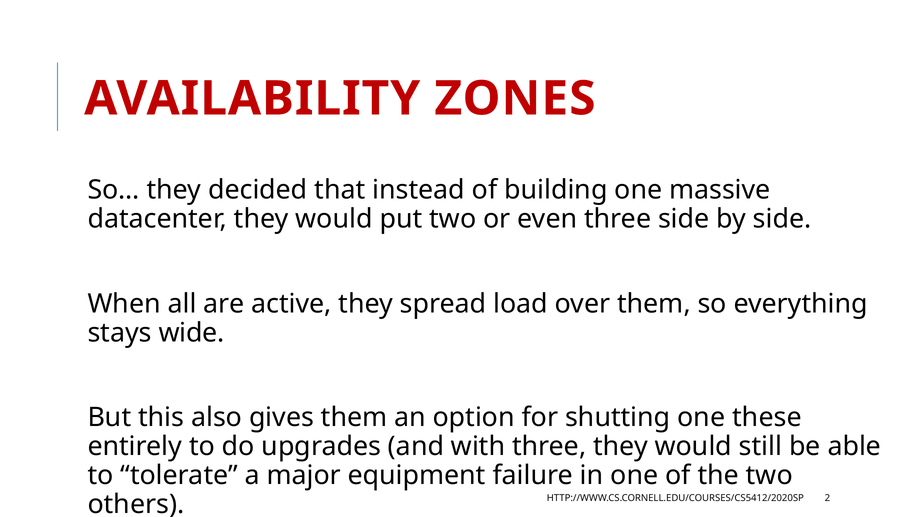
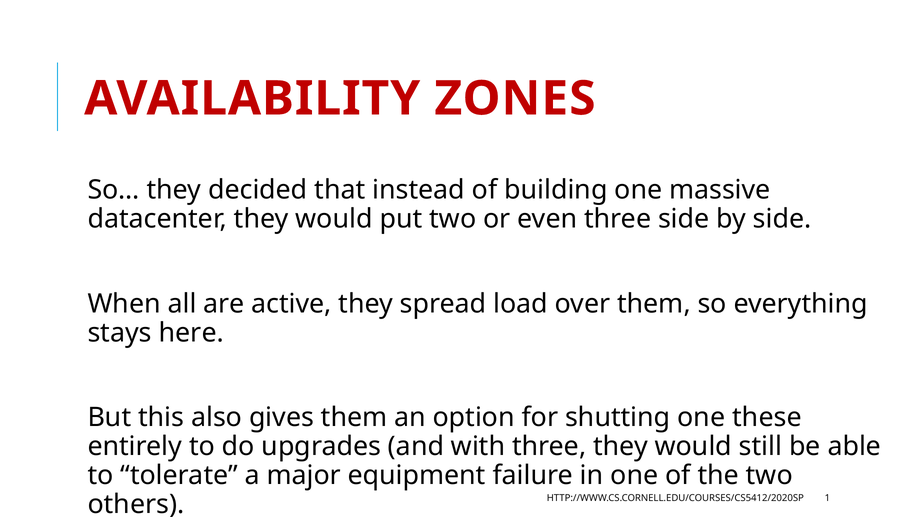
wide: wide -> here
2: 2 -> 1
